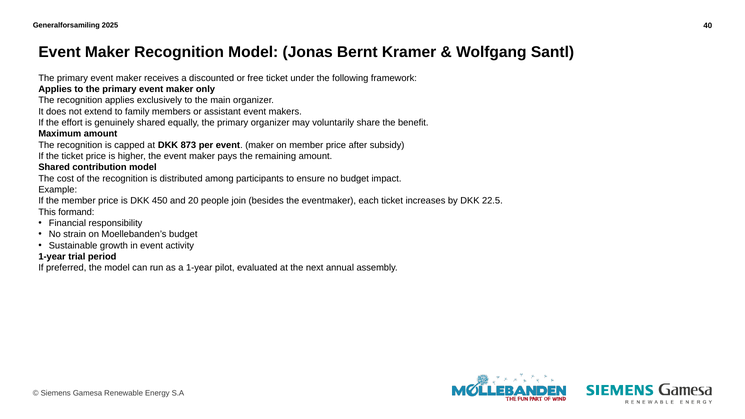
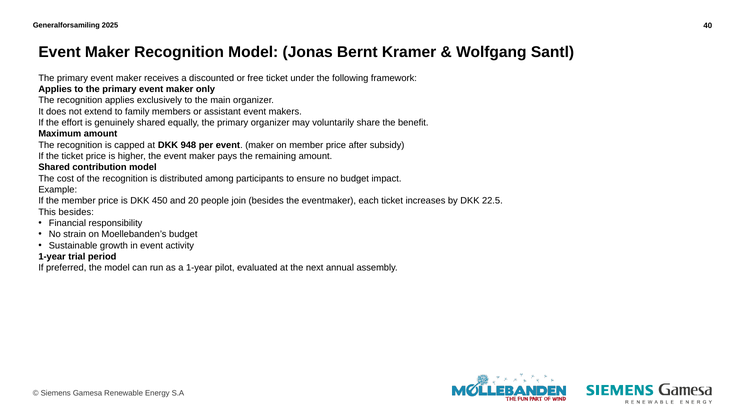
873: 873 -> 948
This formand: formand -> besides
